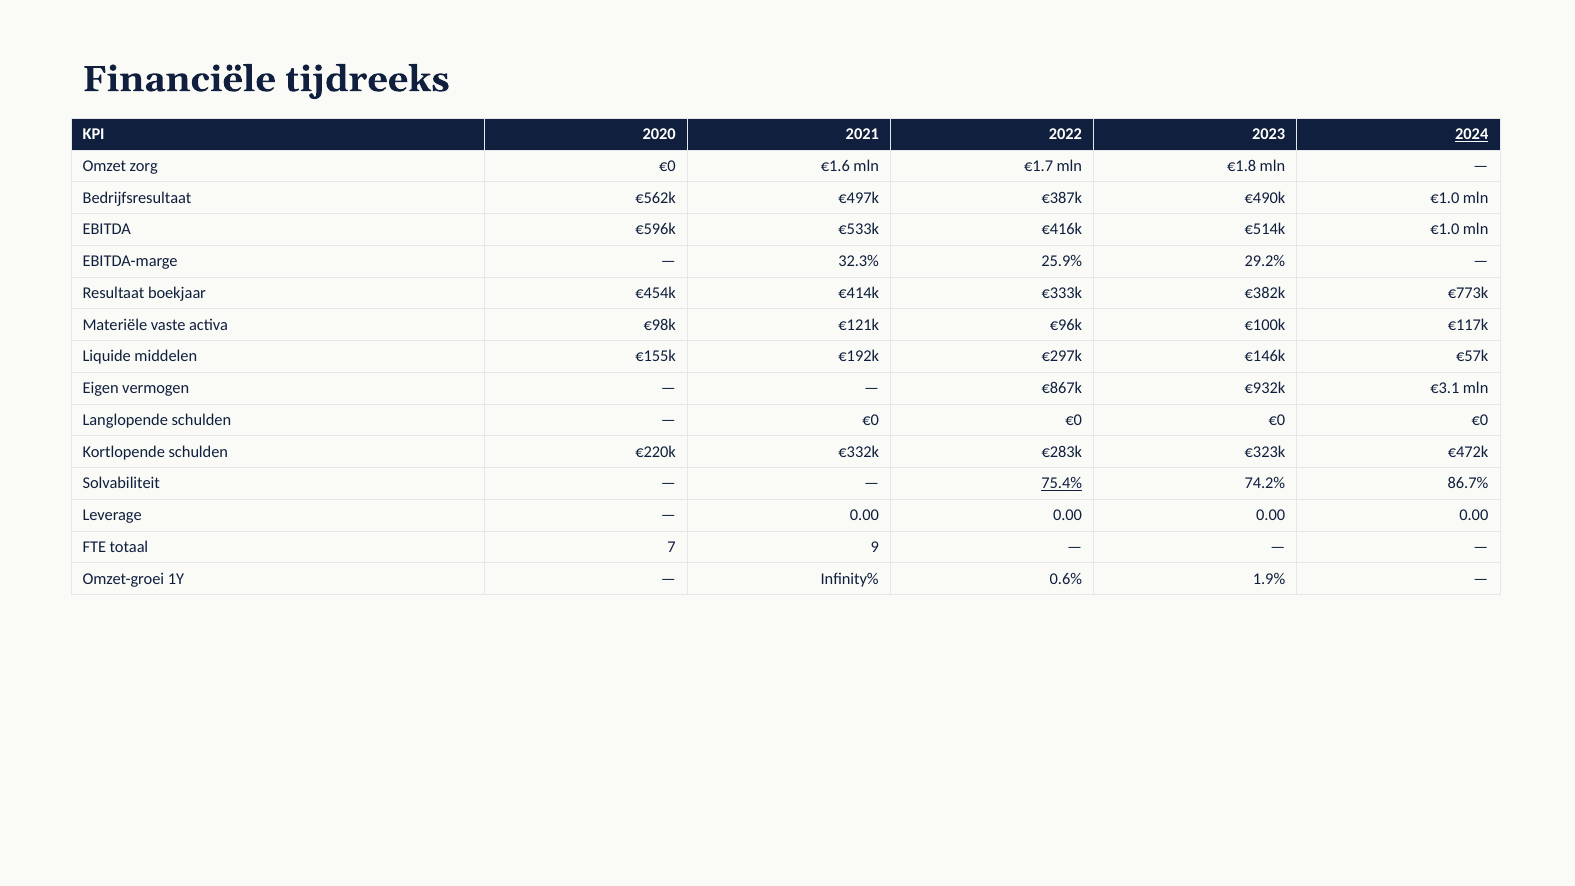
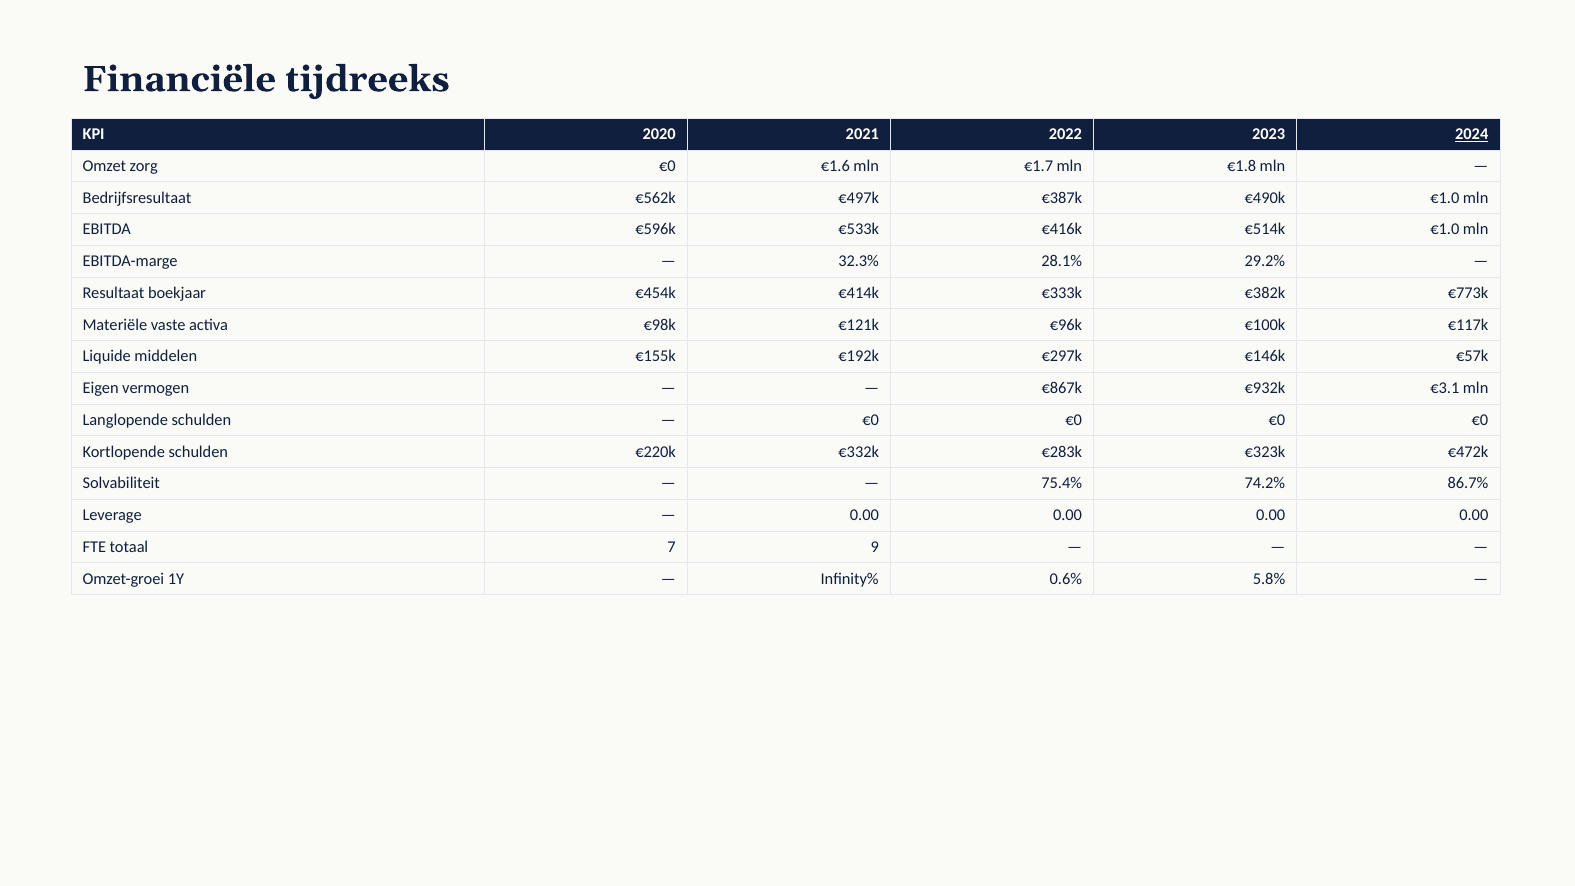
25.9%: 25.9% -> 28.1%
75.4% underline: present -> none
1.9%: 1.9% -> 5.8%
